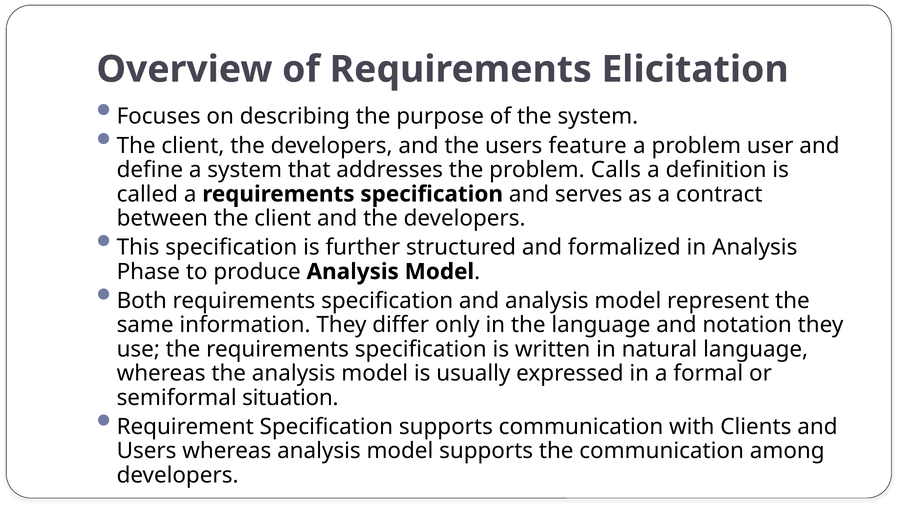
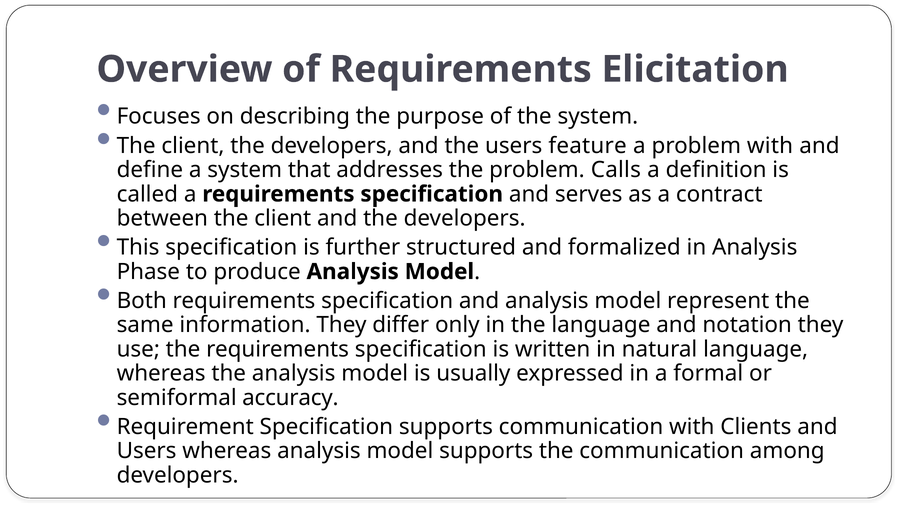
problem user: user -> with
situation: situation -> accuracy
